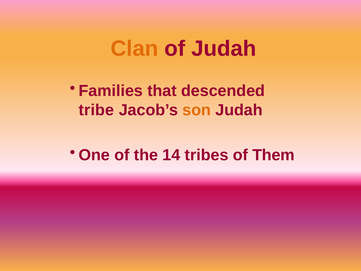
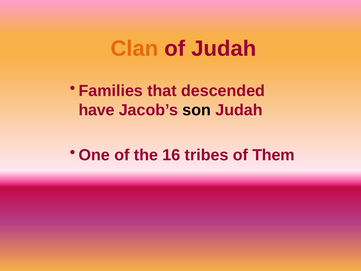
tribe: tribe -> have
son colour: orange -> black
14: 14 -> 16
